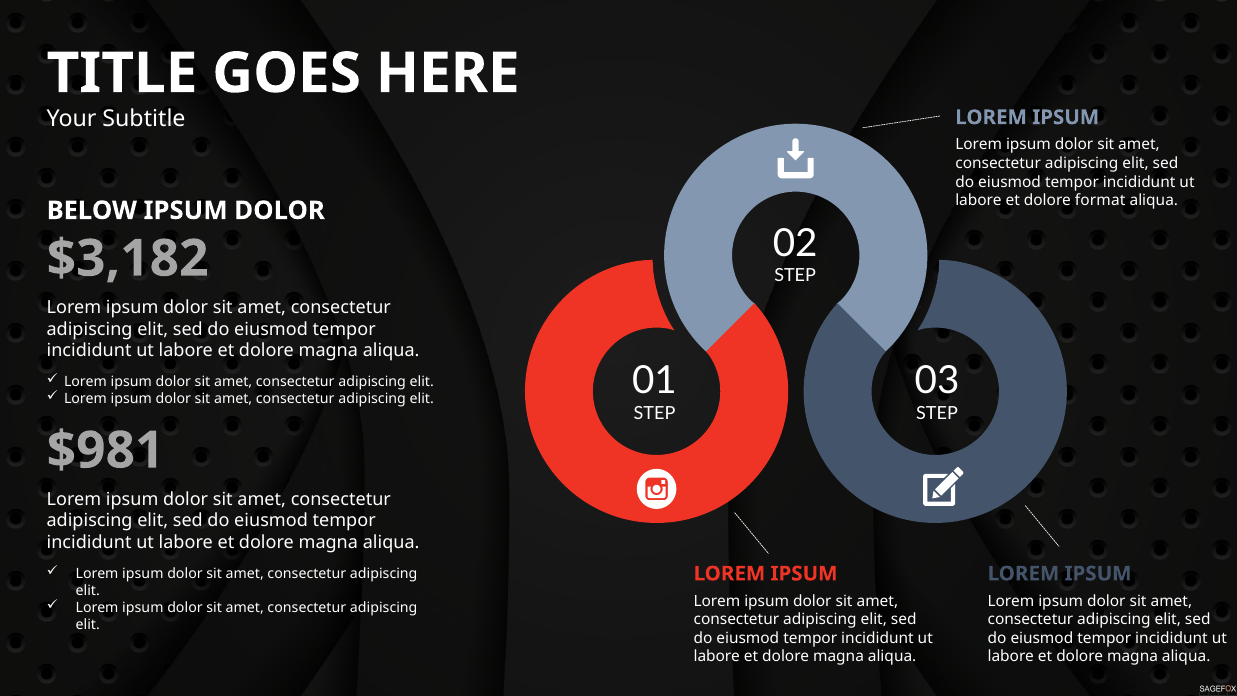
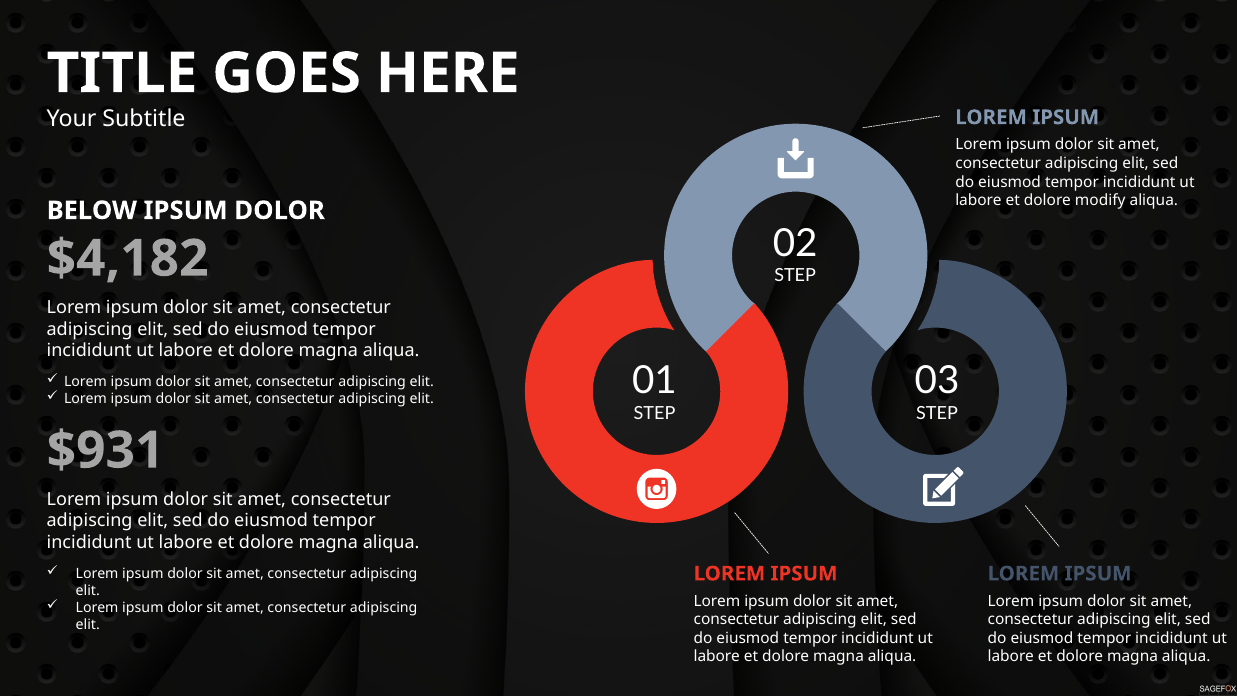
format: format -> modify
$3,182: $3,182 -> $4,182
$981: $981 -> $931
